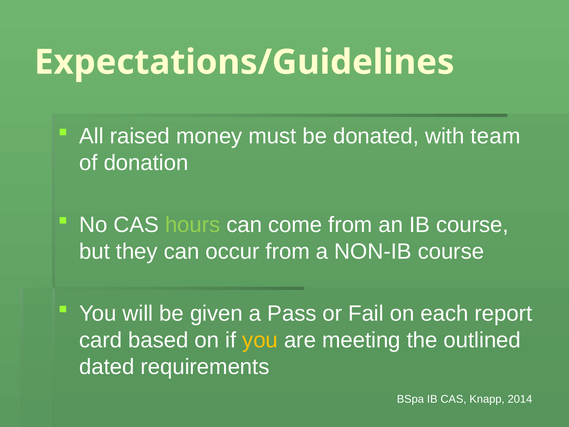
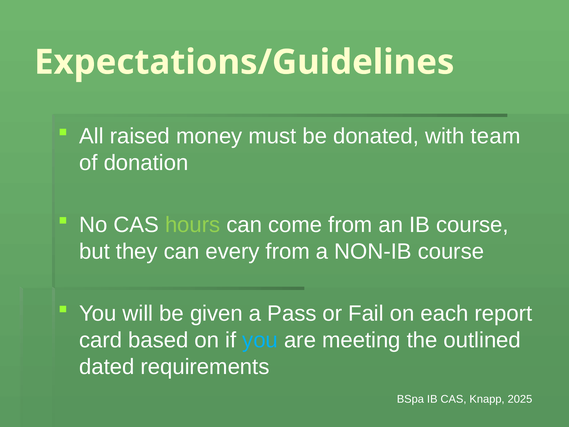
occur: occur -> every
you at (260, 340) colour: yellow -> light blue
2014: 2014 -> 2025
